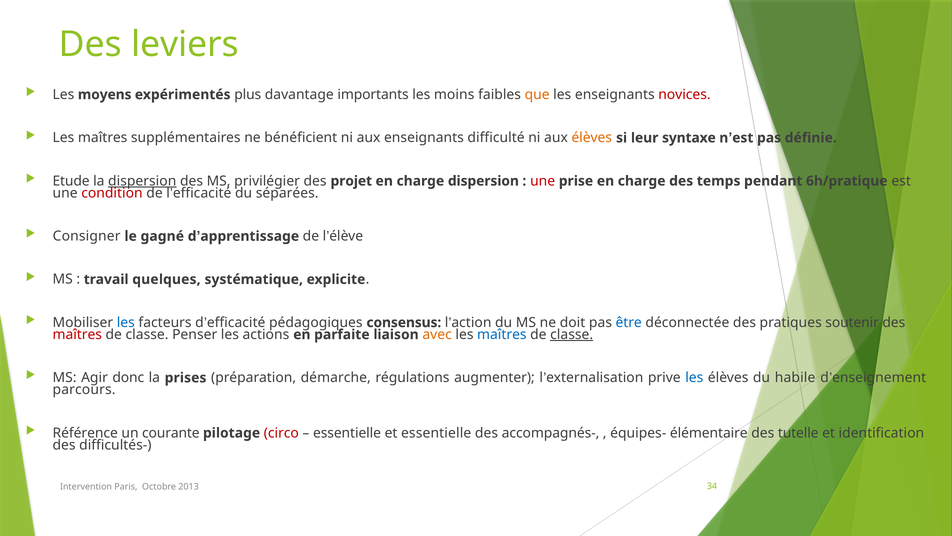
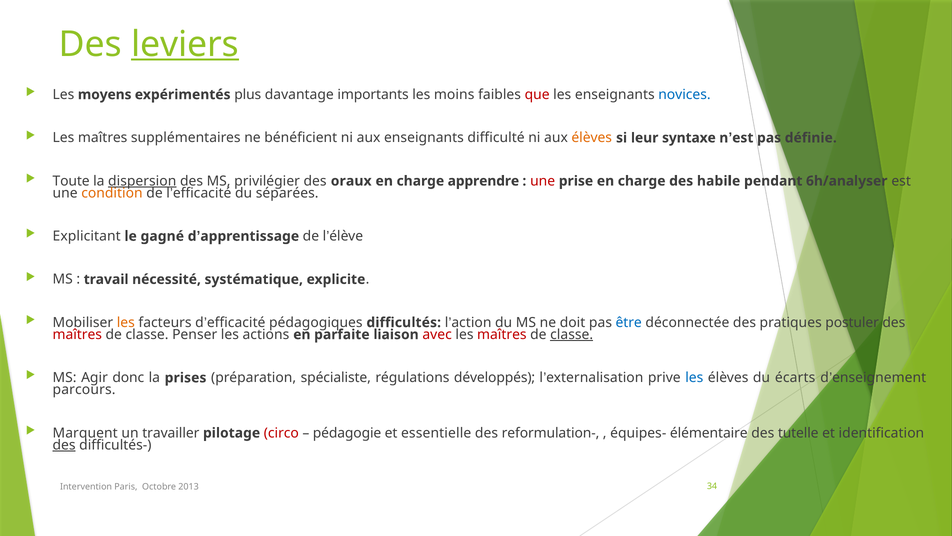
leviers underline: none -> present
que colour: orange -> red
novices colour: red -> blue
Etude: Etude -> Toute
projet: projet -> oraux
charge dispersion: dispersion -> apprendre
temps: temps -> habile
6h/pratique: 6h/pratique -> 6h/analyser
condition colour: red -> orange
Consigner: Consigner -> Explicitant
quelques: quelques -> nécessité
les at (126, 322) colour: blue -> orange
consensus: consensus -> difficultés
soutenir: soutenir -> postuler
avec colour: orange -> red
maîtres at (502, 334) colour: blue -> red
démarche: démarche -> spécialiste
augmenter: augmenter -> développés
habile: habile -> écarts
Référence: Référence -> Marquent
courante: courante -> travailler
essentielle at (347, 433): essentielle -> pédagogie
accompagnés-: accompagnés- -> reformulation-
des at (64, 445) underline: none -> present
